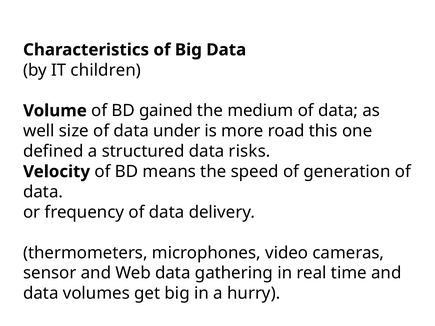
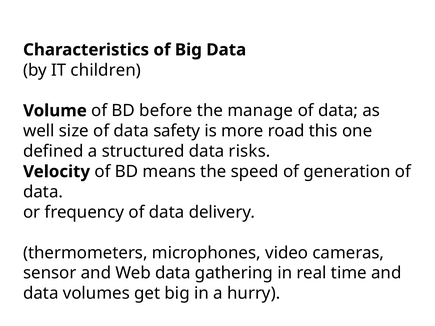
gained: gained -> before
medium: medium -> manage
under: under -> safety
